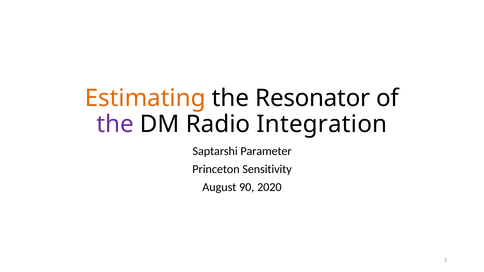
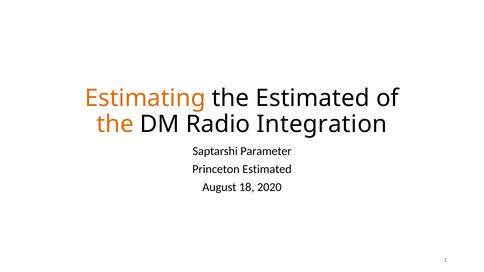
the Resonator: Resonator -> Estimated
the at (115, 124) colour: purple -> orange
Princeton Sensitivity: Sensitivity -> Estimated
90: 90 -> 18
